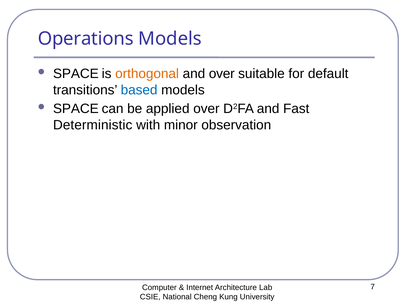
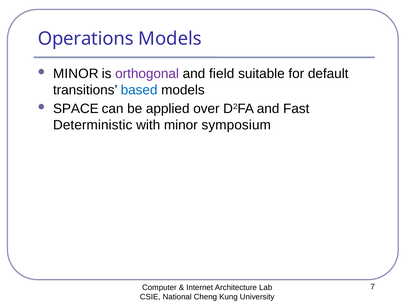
SPACE at (76, 74): SPACE -> MINOR
orthogonal colour: orange -> purple
and over: over -> field
observation: observation -> symposium
